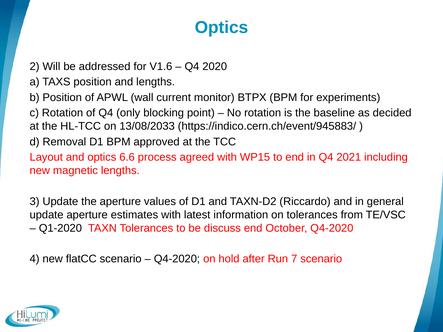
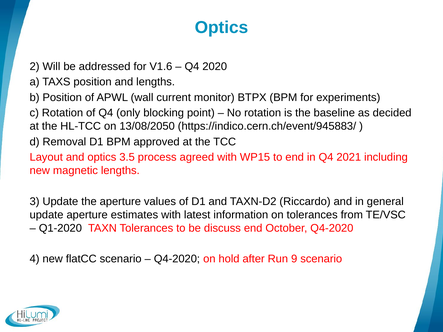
13/08/2033: 13/08/2033 -> 13/08/2050
6.6: 6.6 -> 3.5
7: 7 -> 9
